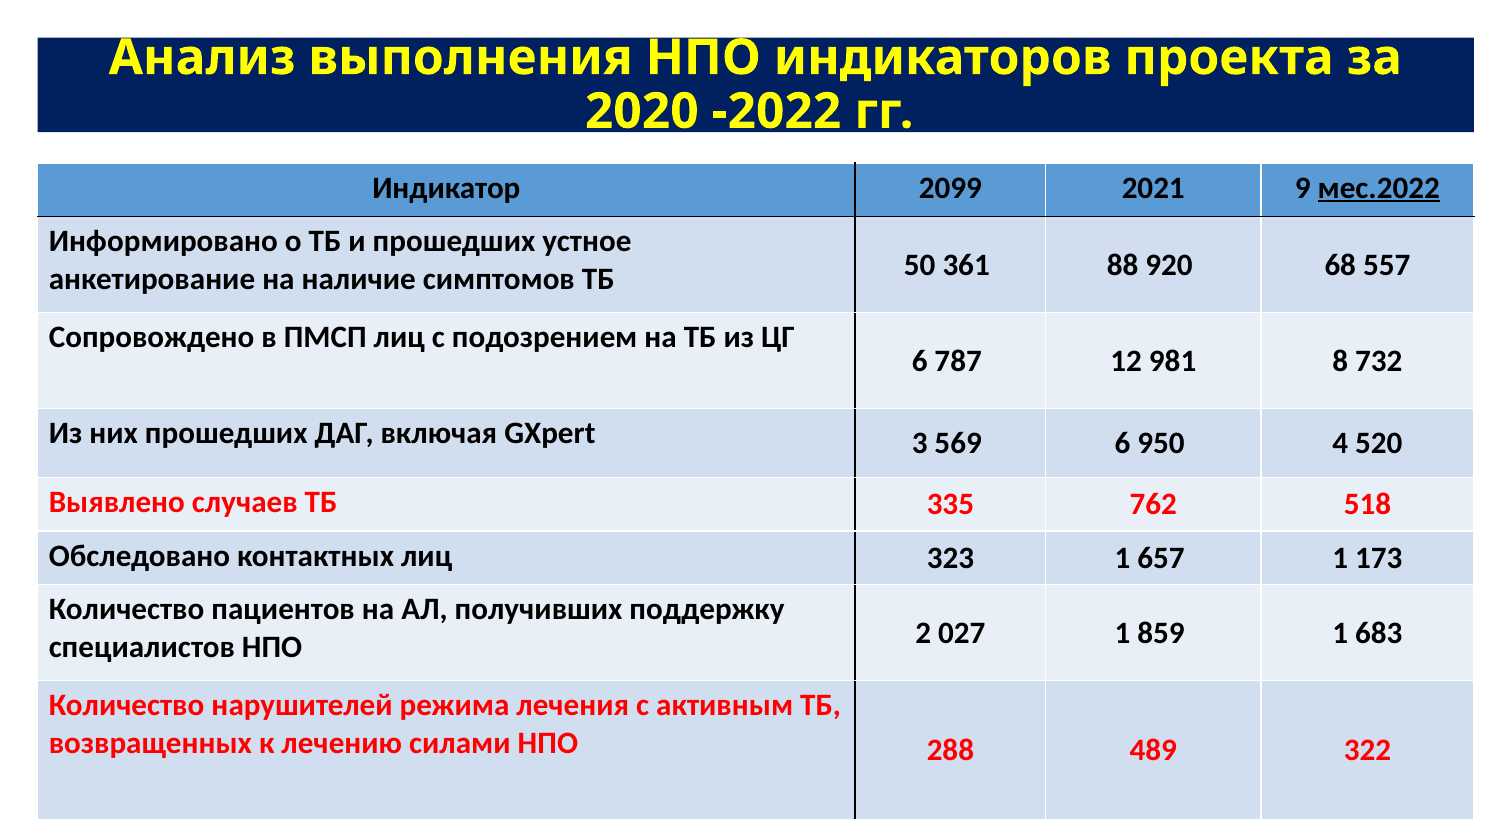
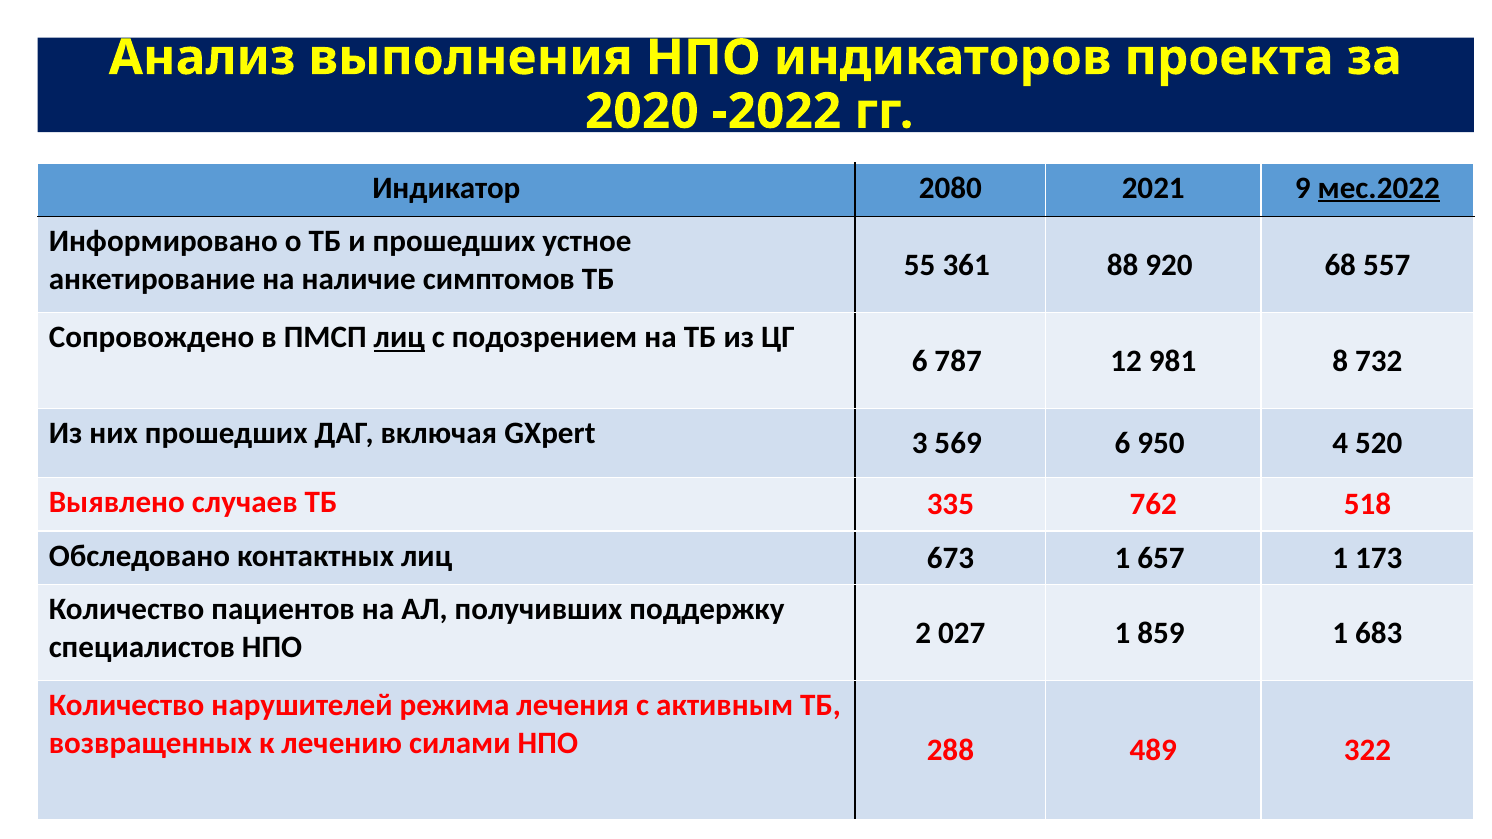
2099: 2099 -> 2080
50: 50 -> 55
лиц at (399, 338) underline: none -> present
323: 323 -> 673
